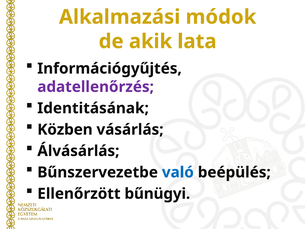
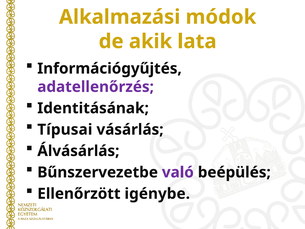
Közben: Közben -> Típusai
való colour: blue -> purple
bűnügyi: bűnügyi -> igénybe
